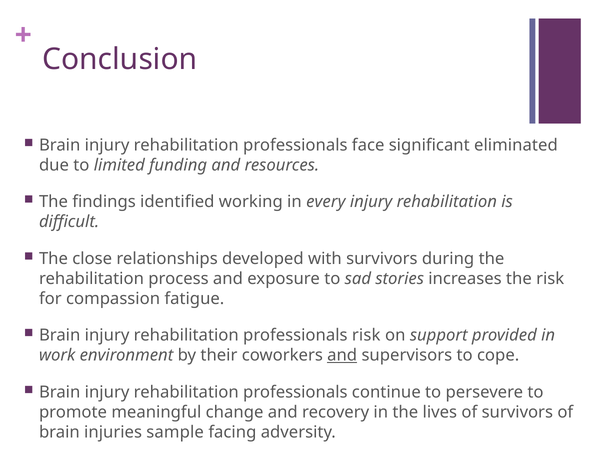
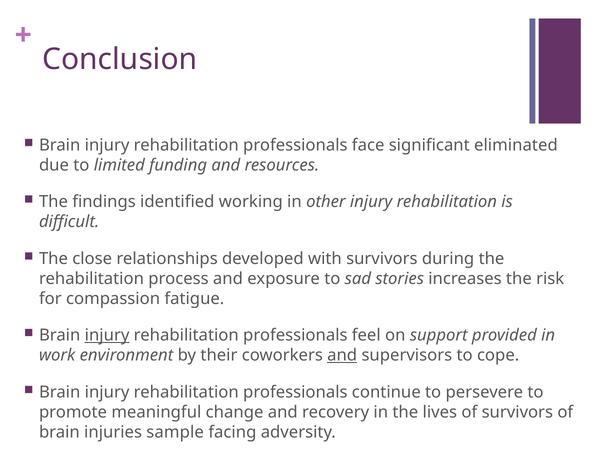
every: every -> other
injury at (107, 335) underline: none -> present
professionals risk: risk -> feel
